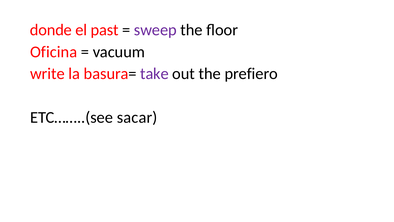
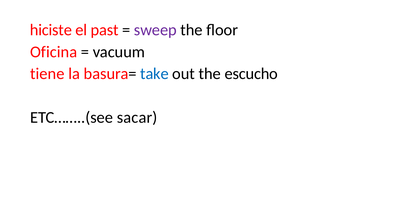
donde: donde -> hiciste
write: write -> tiene
take colour: purple -> blue
prefiero: prefiero -> escucho
